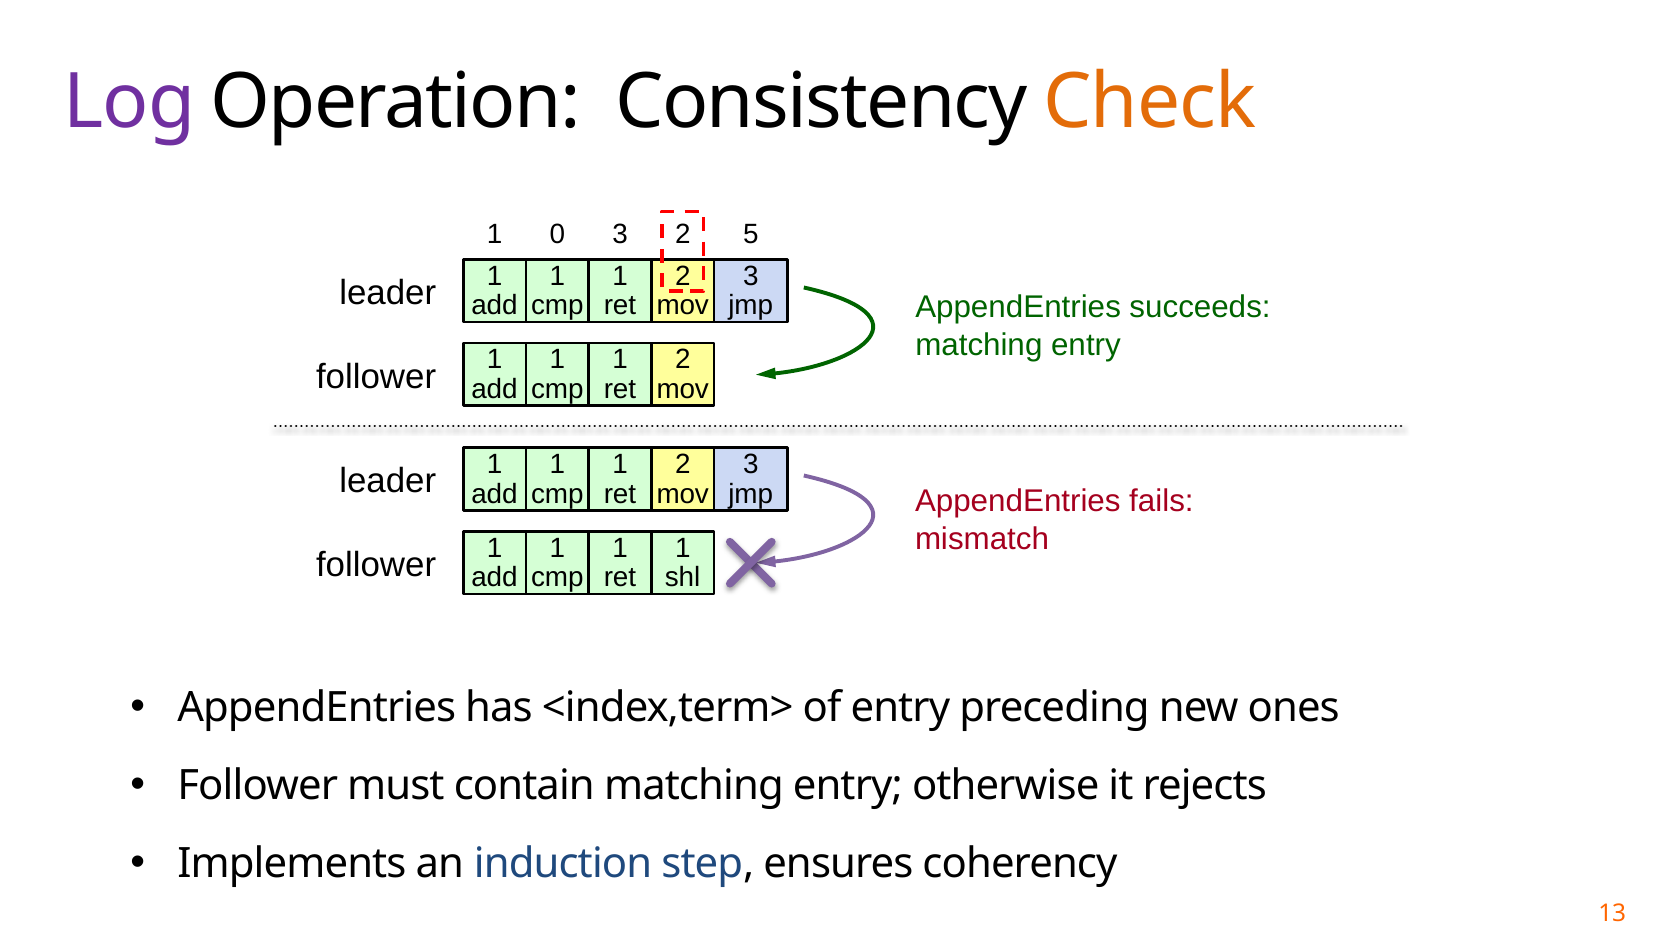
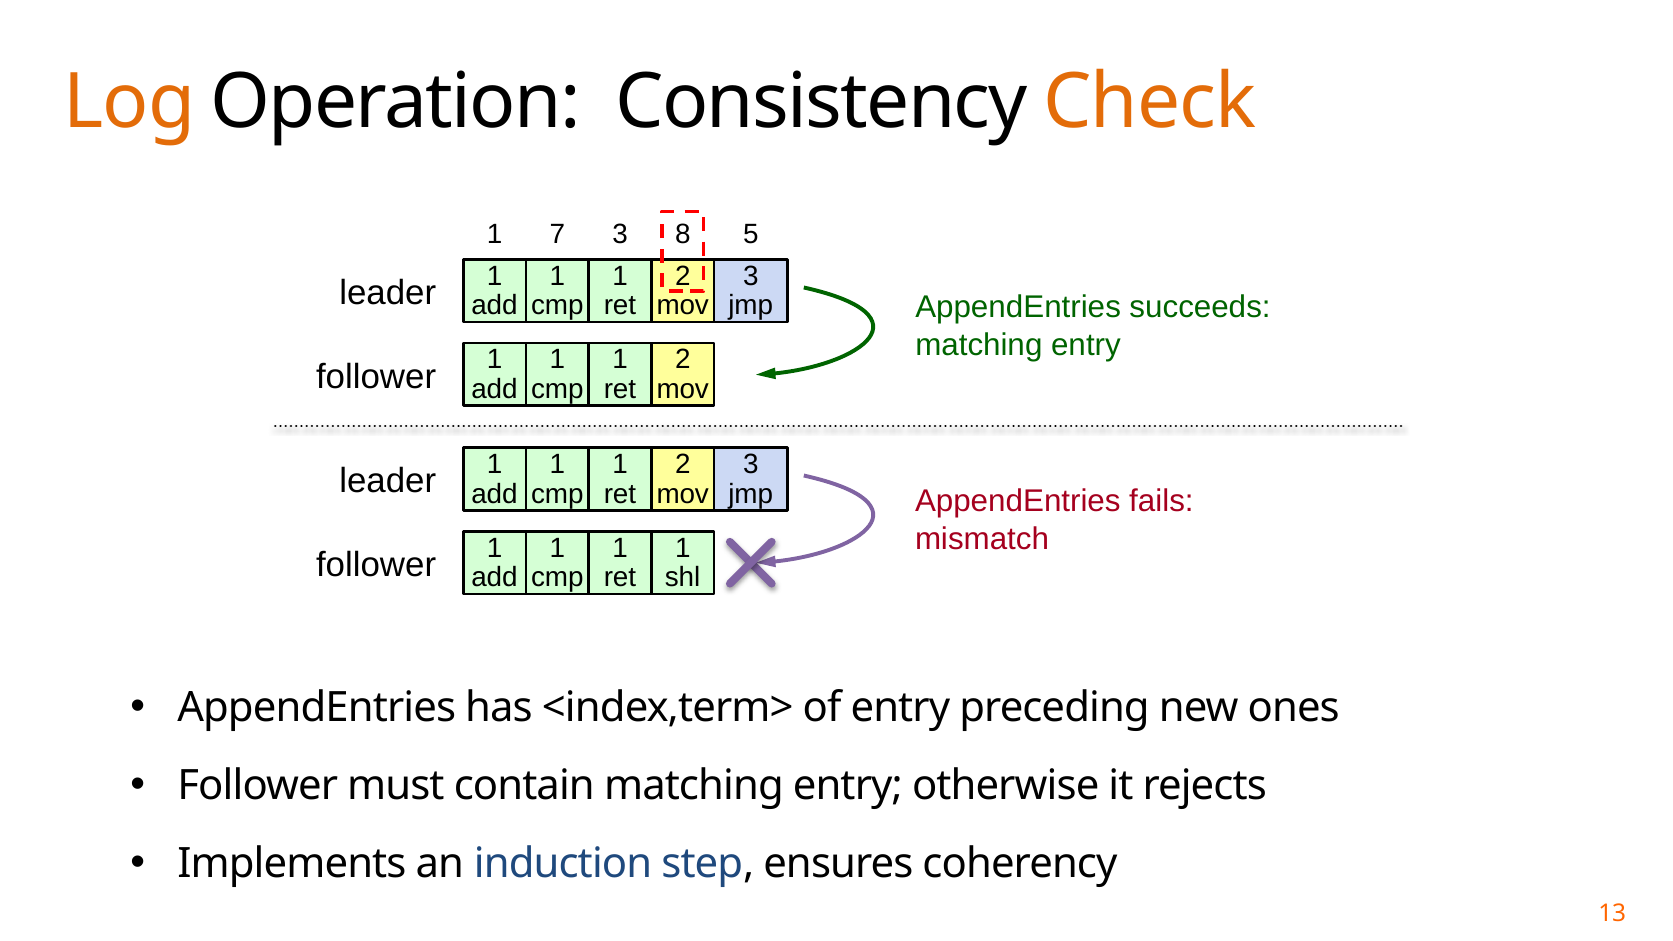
Log colour: purple -> orange
0: 0 -> 7
3 2: 2 -> 8
